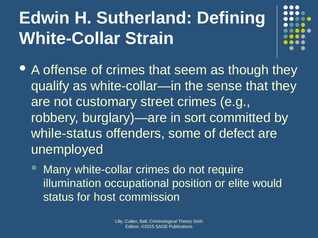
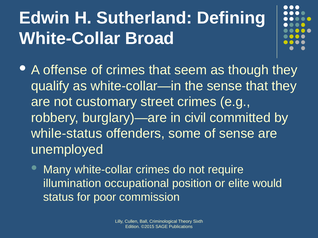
Strain: Strain -> Broad
sort: sort -> civil
of defect: defect -> sense
host: host -> poor
